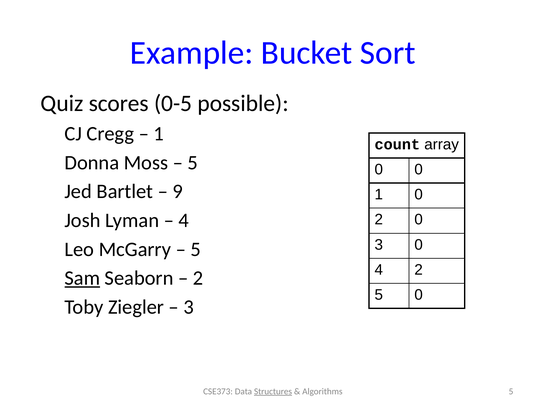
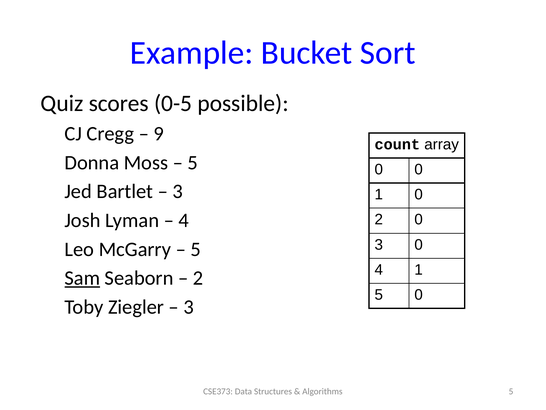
1 at (159, 134): 1 -> 9
9 at (178, 191): 9 -> 3
4 2: 2 -> 1
Structures underline: present -> none
